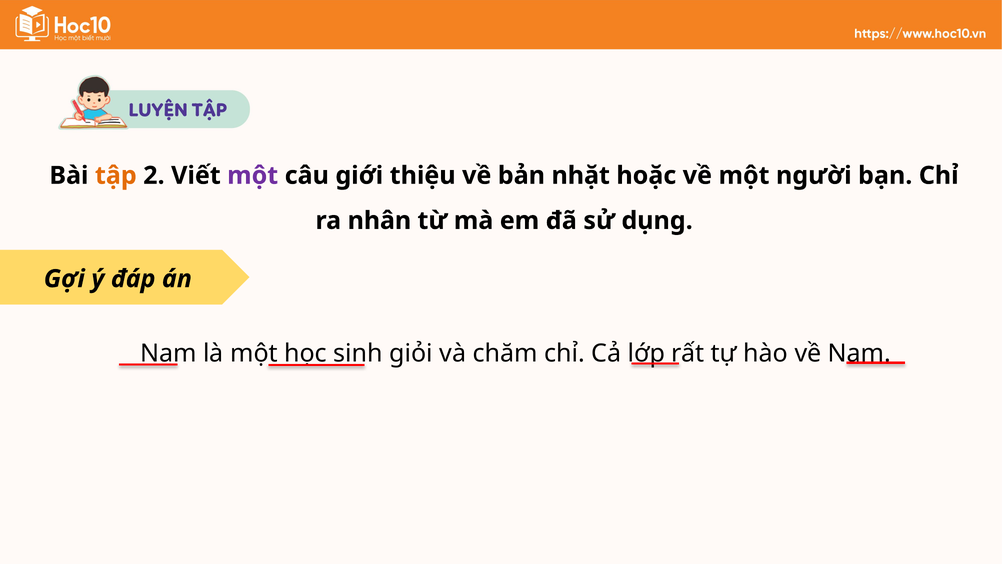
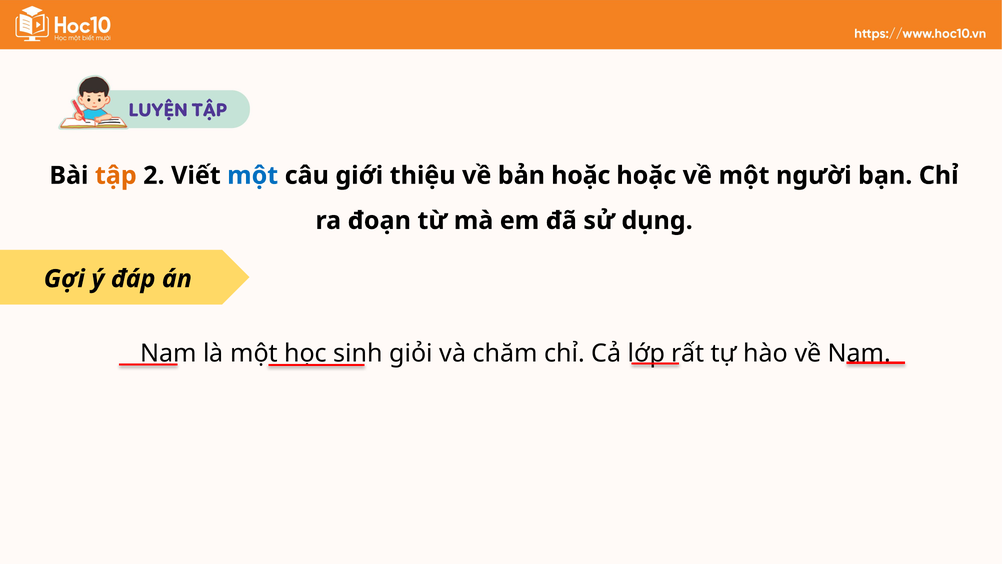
một at (253, 175) colour: purple -> blue
bản nhặt: nhặt -> hoặc
nhân: nhân -> đoạn
